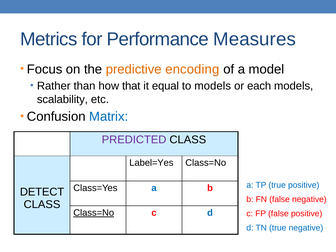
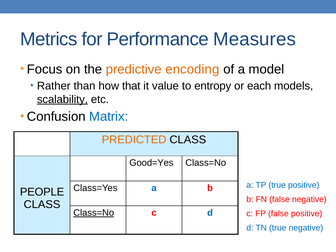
equal: equal -> value
to models: models -> entropy
scalability underline: none -> present
PREDICTED colour: purple -> orange
Label=Yes: Label=Yes -> Good=Yes
DETECT: DETECT -> PEOPLE
